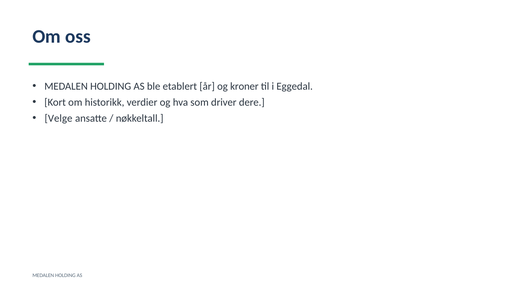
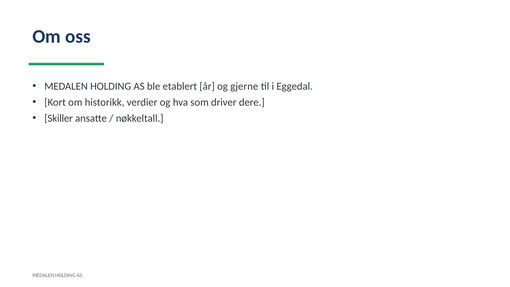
kroner: kroner -> gjerne
Velge: Velge -> Skiller
